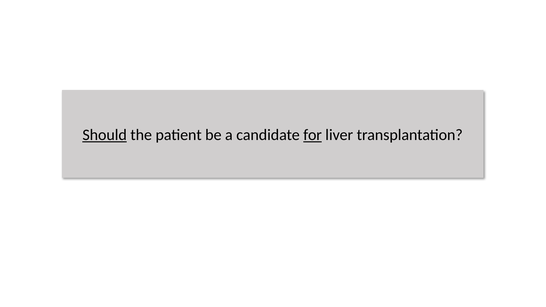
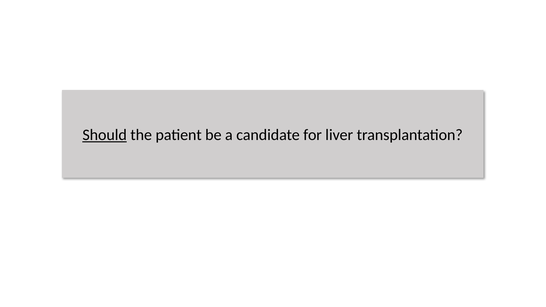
for underline: present -> none
